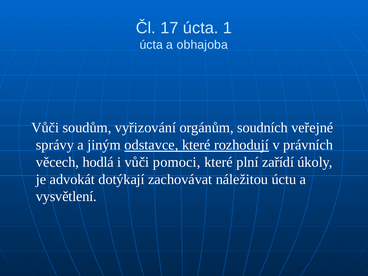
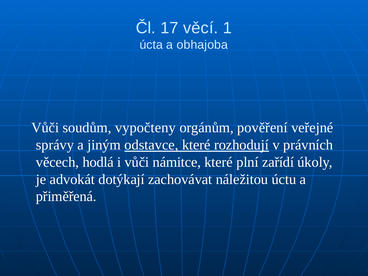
17 úcta: úcta -> věcí
vyřizování: vyřizování -> vypočteny
soudních: soudních -> pověření
pomoci: pomoci -> námitce
vysvětlení: vysvětlení -> přiměřená
